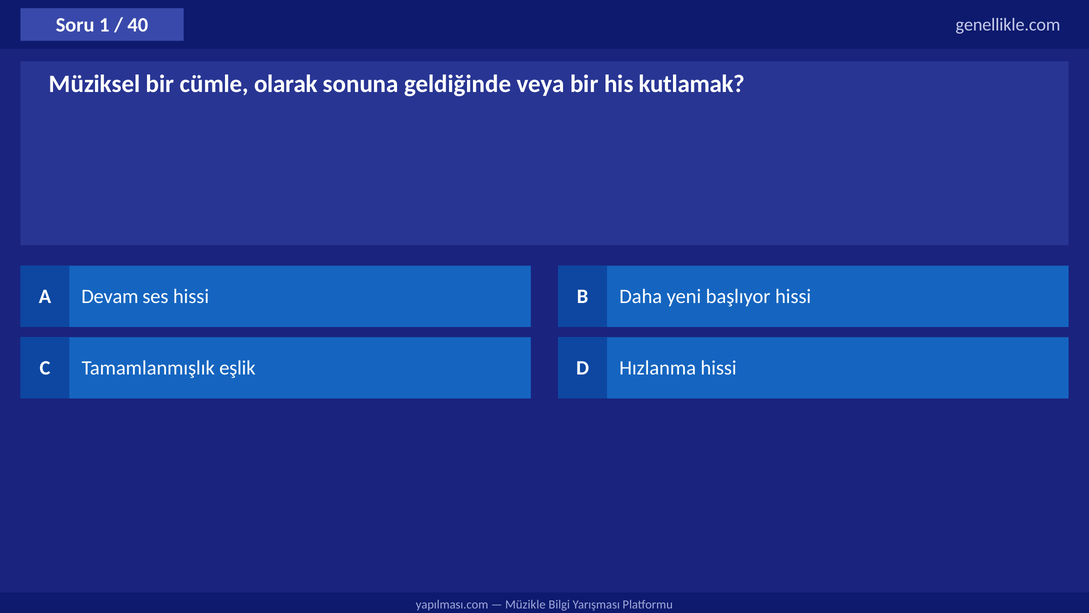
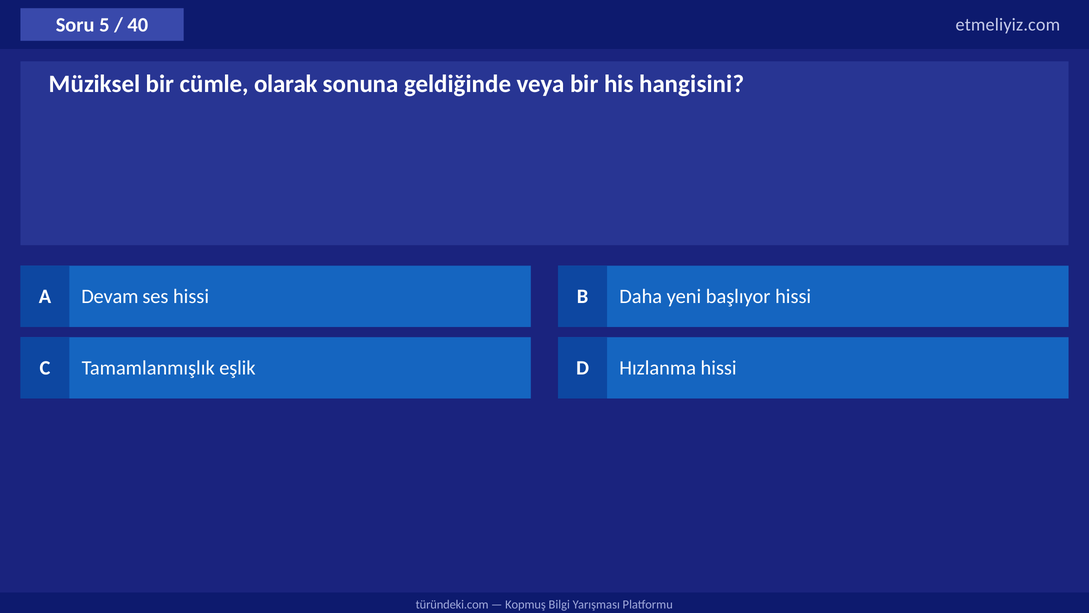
1: 1 -> 5
genellikle.com: genellikle.com -> etmeliyiz.com
kutlamak: kutlamak -> hangisini
yapılması.com: yapılması.com -> türündeki.com
Müzikle: Müzikle -> Kopmuş
